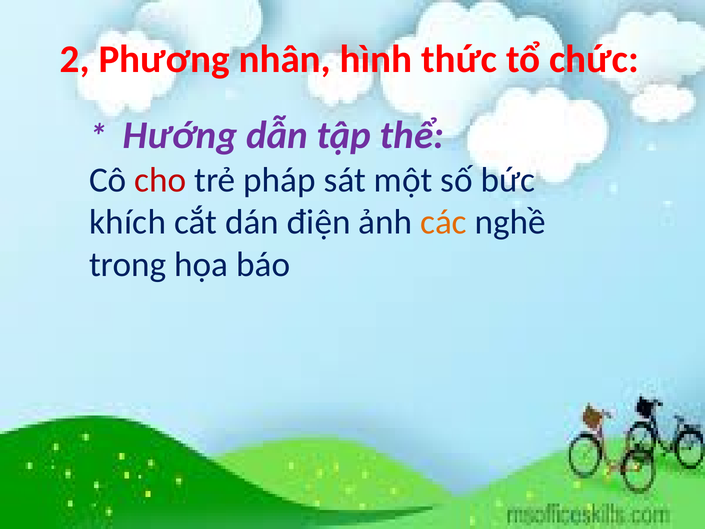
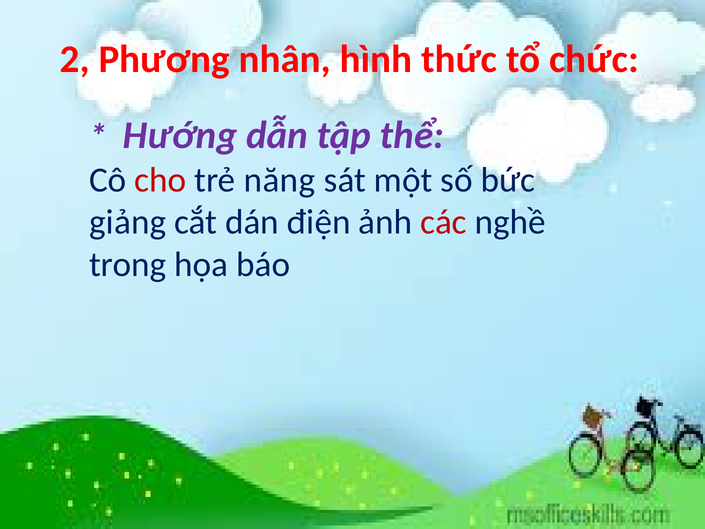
pháp: pháp -> năng
khích: khích -> giảng
các colour: orange -> red
